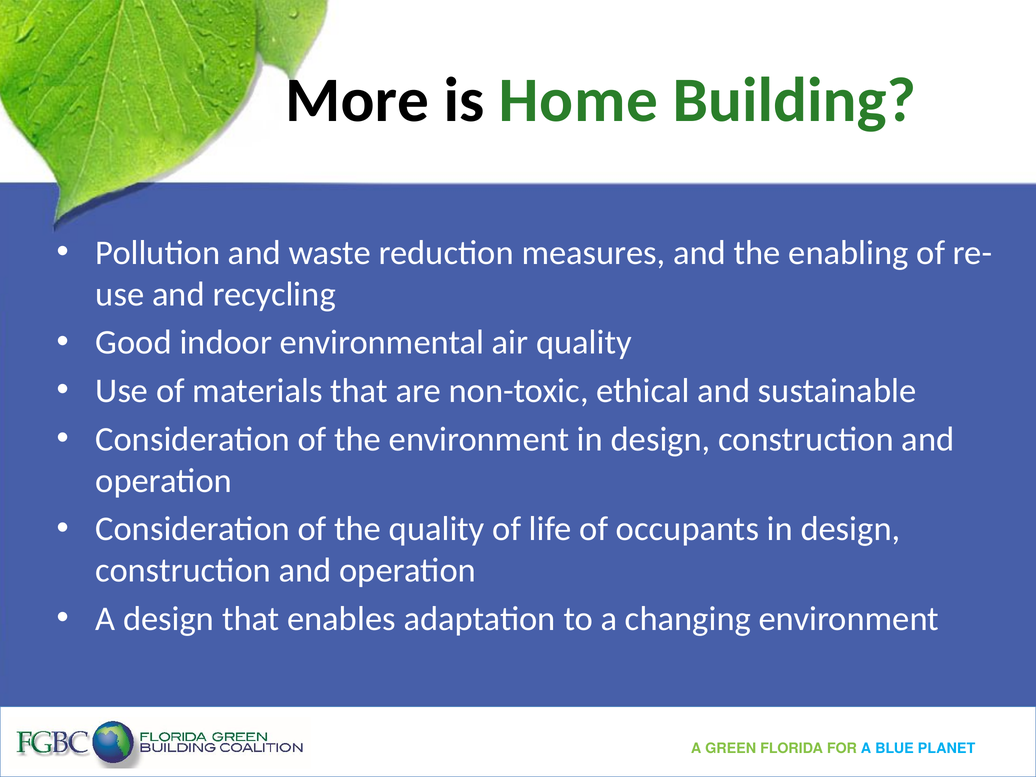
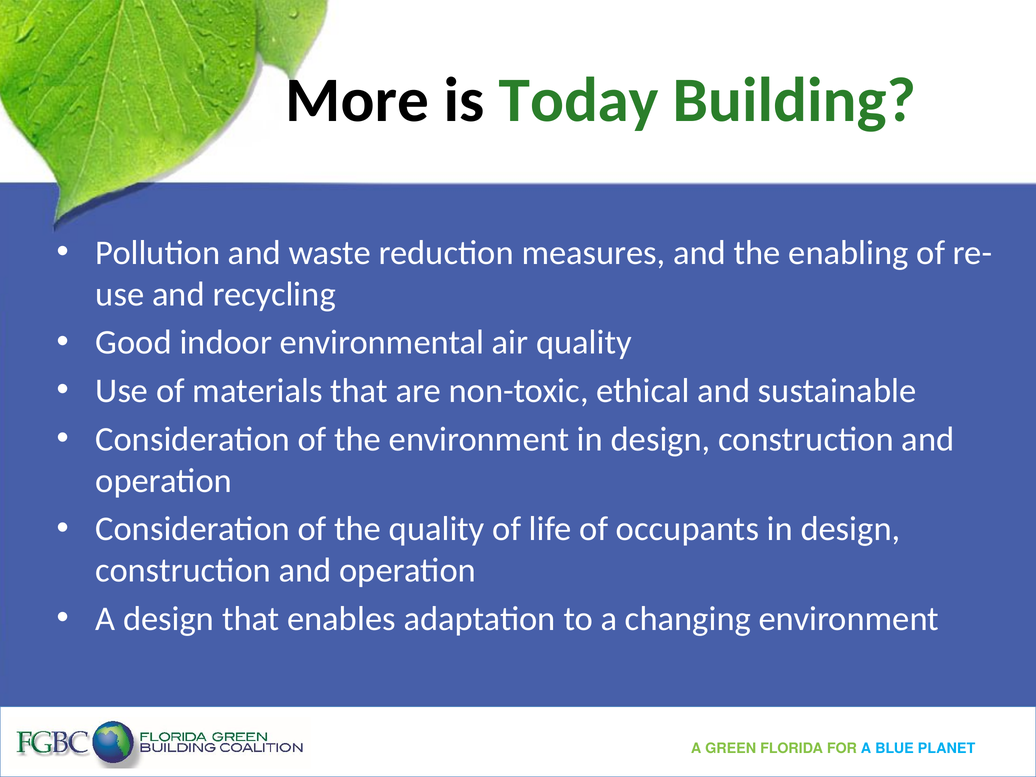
Home: Home -> Today
